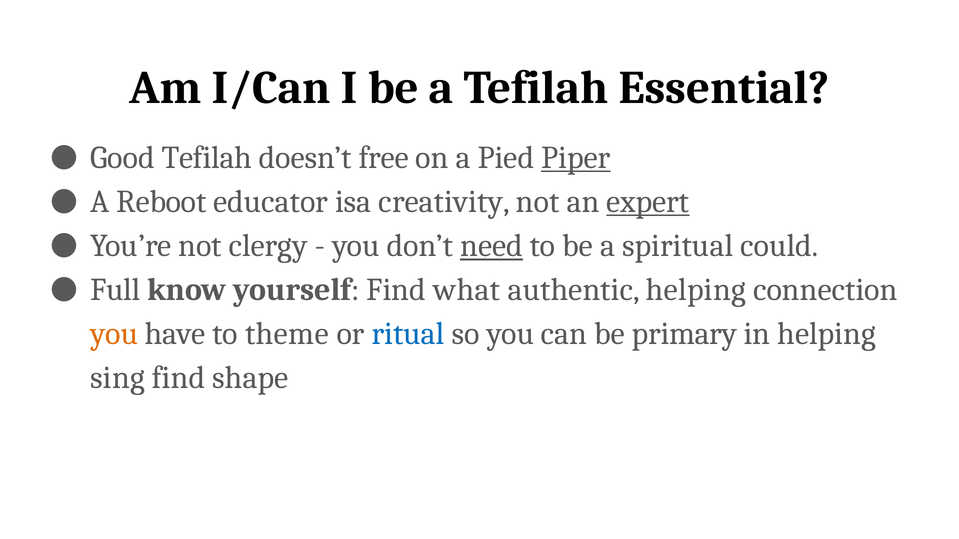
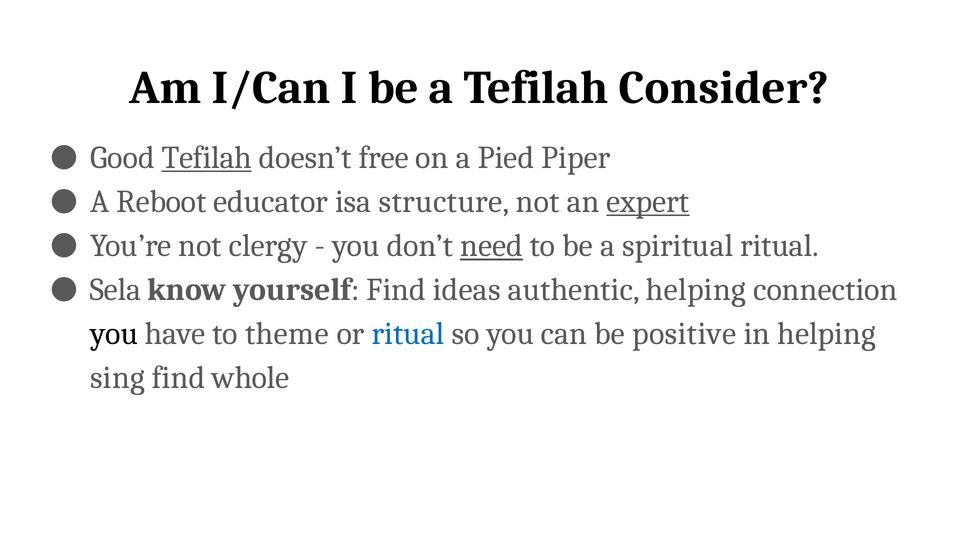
Essential: Essential -> Consider
Tefilah at (207, 158) underline: none -> present
Piper underline: present -> none
creativity: creativity -> structure
spiritual could: could -> ritual
Full: Full -> Sela
what: what -> ideas
you at (114, 334) colour: orange -> black
primary: primary -> positive
shape: shape -> whole
